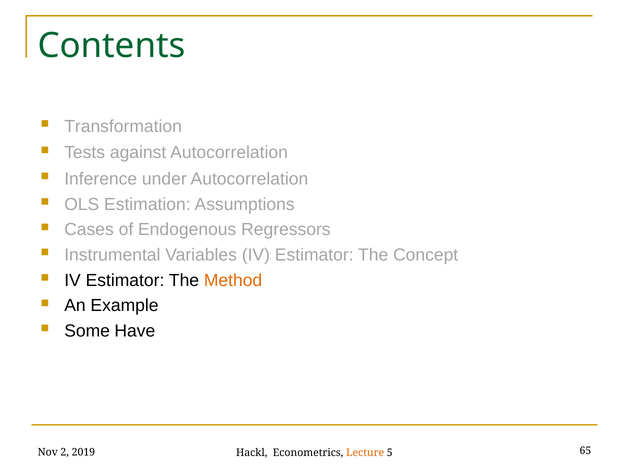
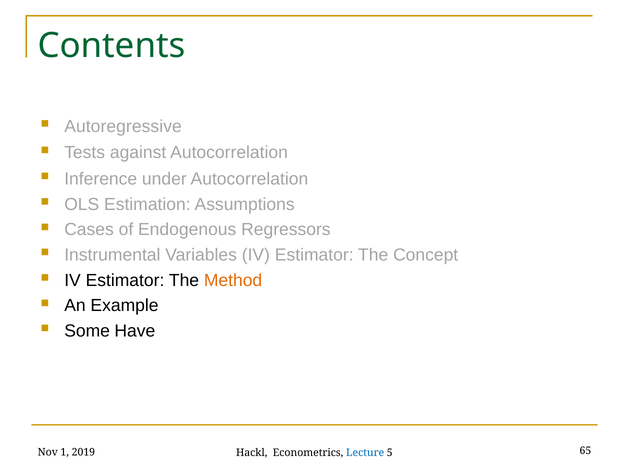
Transformation: Transformation -> Autoregressive
2: 2 -> 1
Lecture colour: orange -> blue
